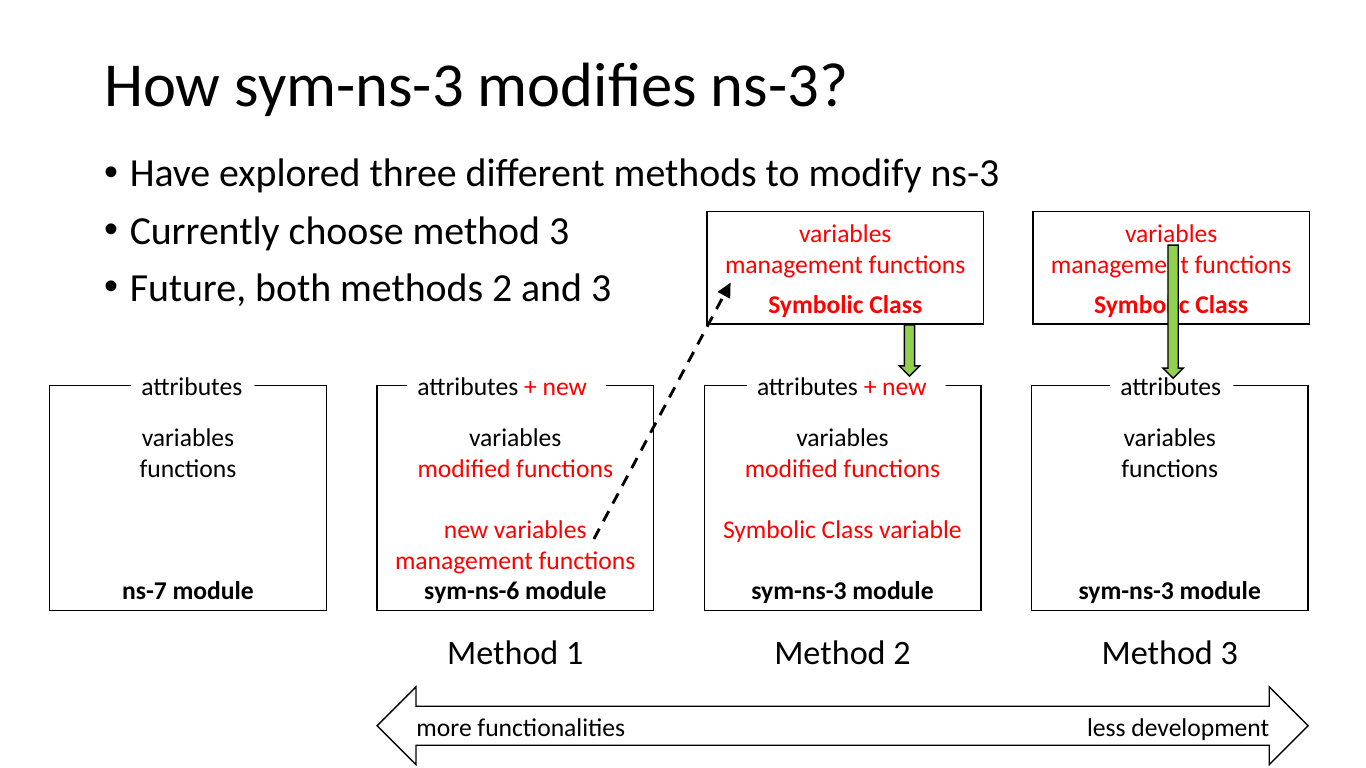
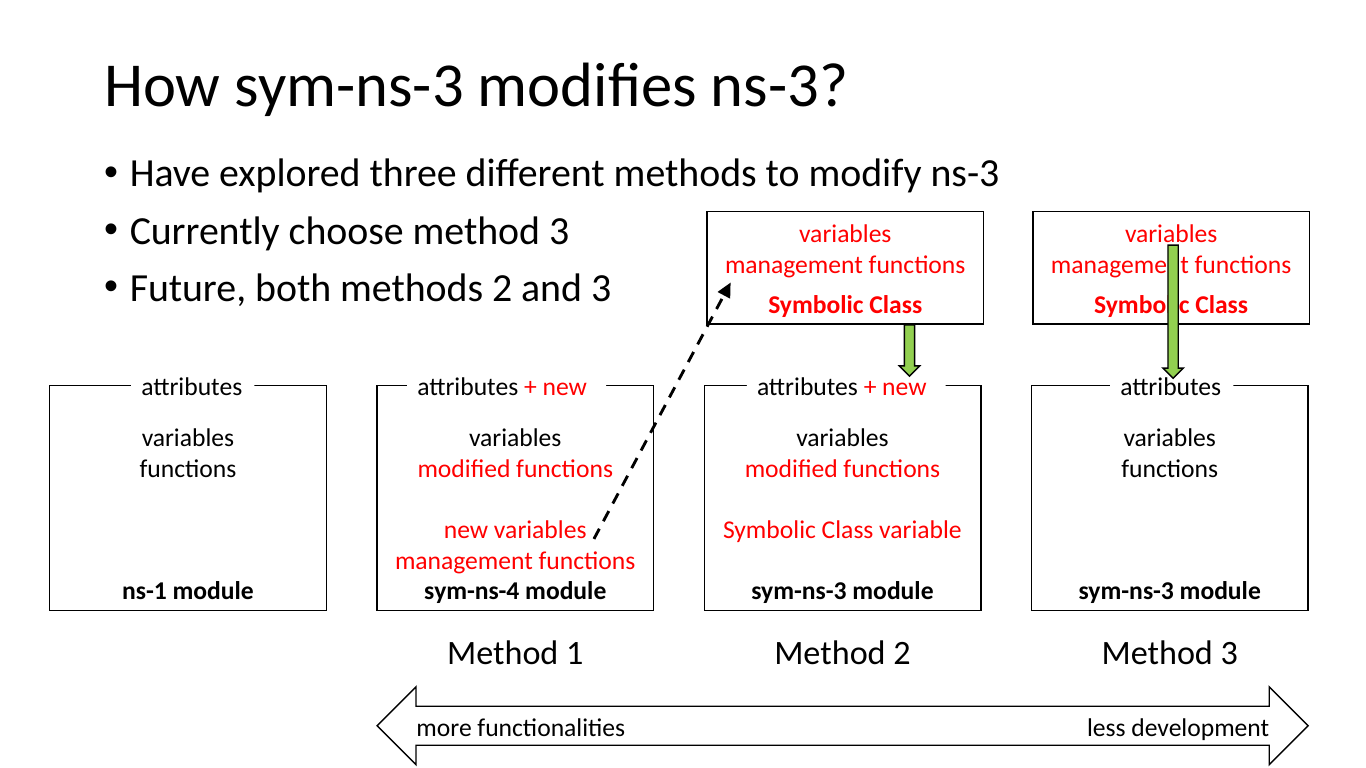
ns-7: ns-7 -> ns-1
sym-ns-6: sym-ns-6 -> sym-ns-4
